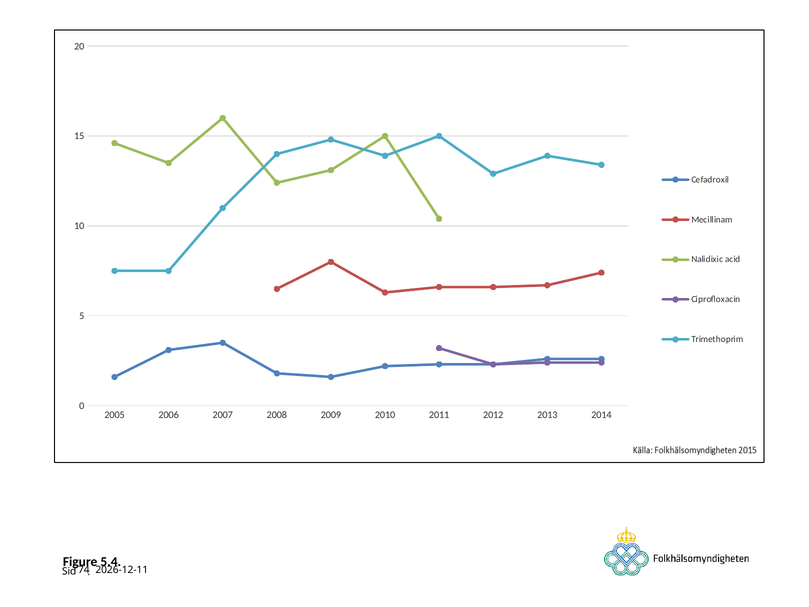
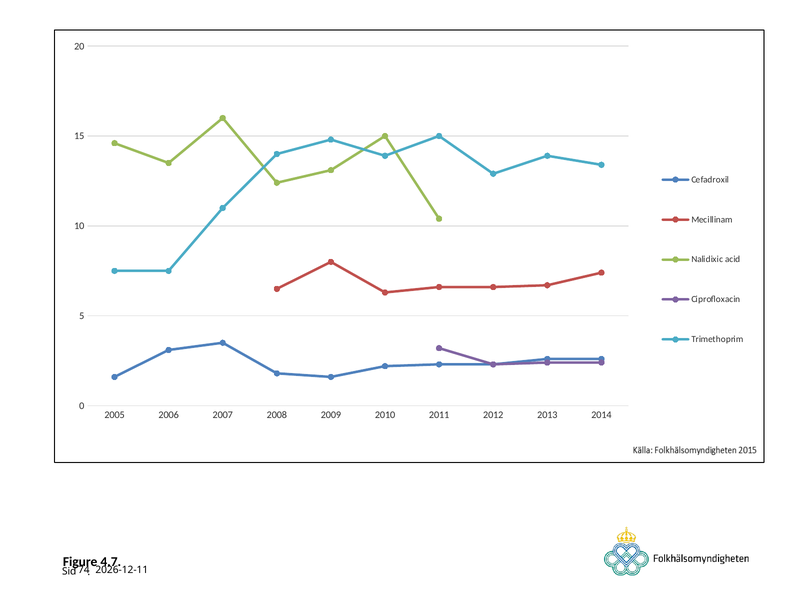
5.4: 5.4 -> 4.7
